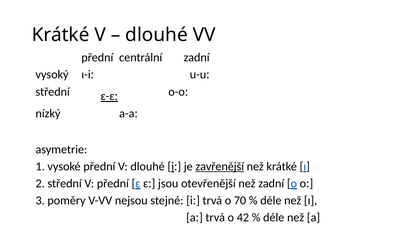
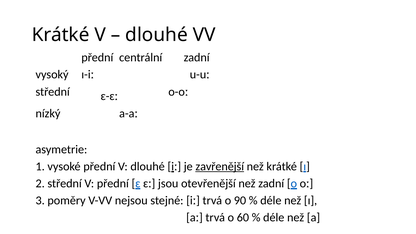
ɛ-ɛː underline: present -> none
70: 70 -> 90
42: 42 -> 60
